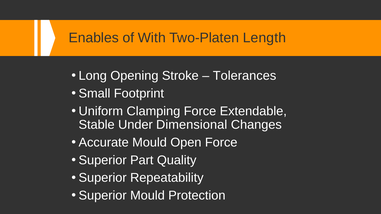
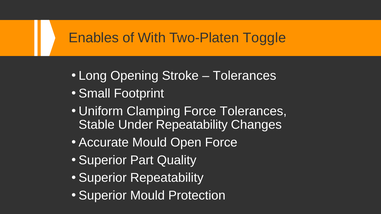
Length: Length -> Toggle
Force Extendable: Extendable -> Tolerances
Under Dimensional: Dimensional -> Repeatability
